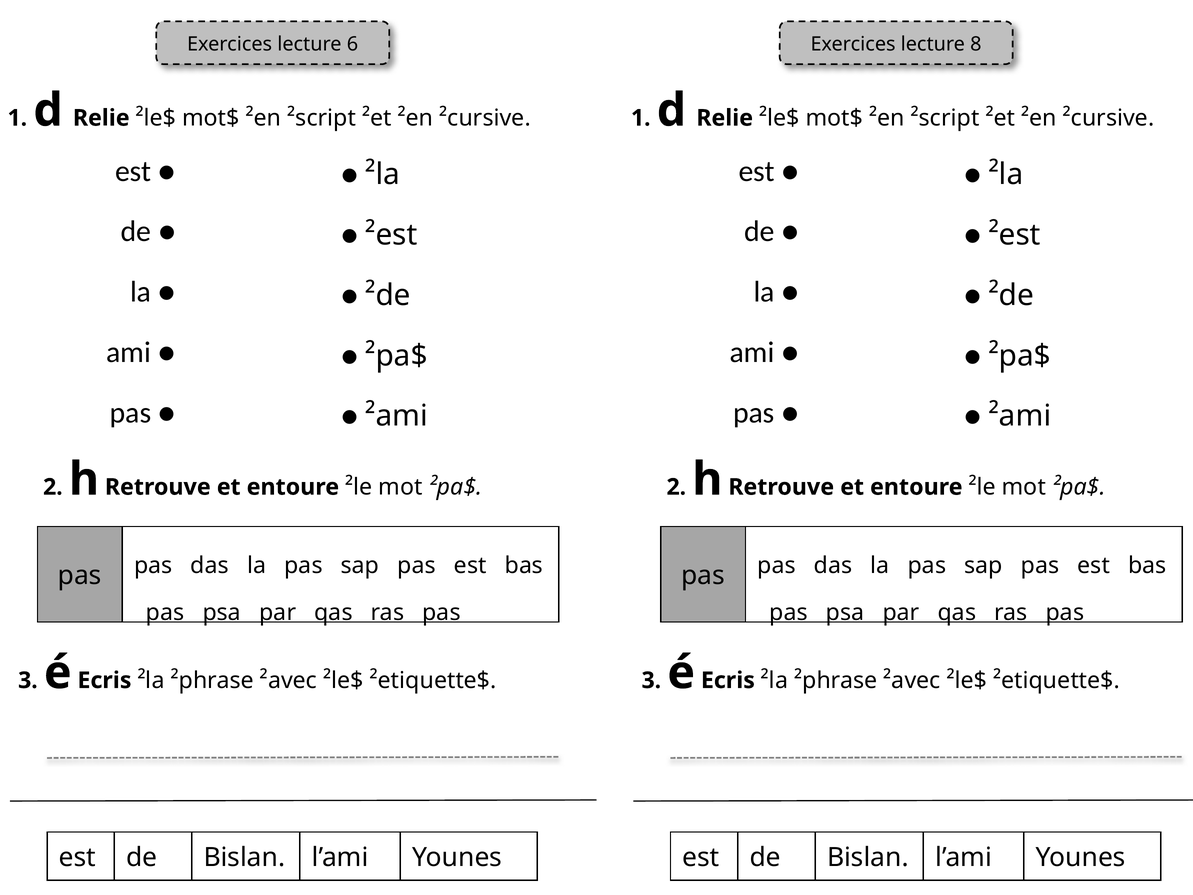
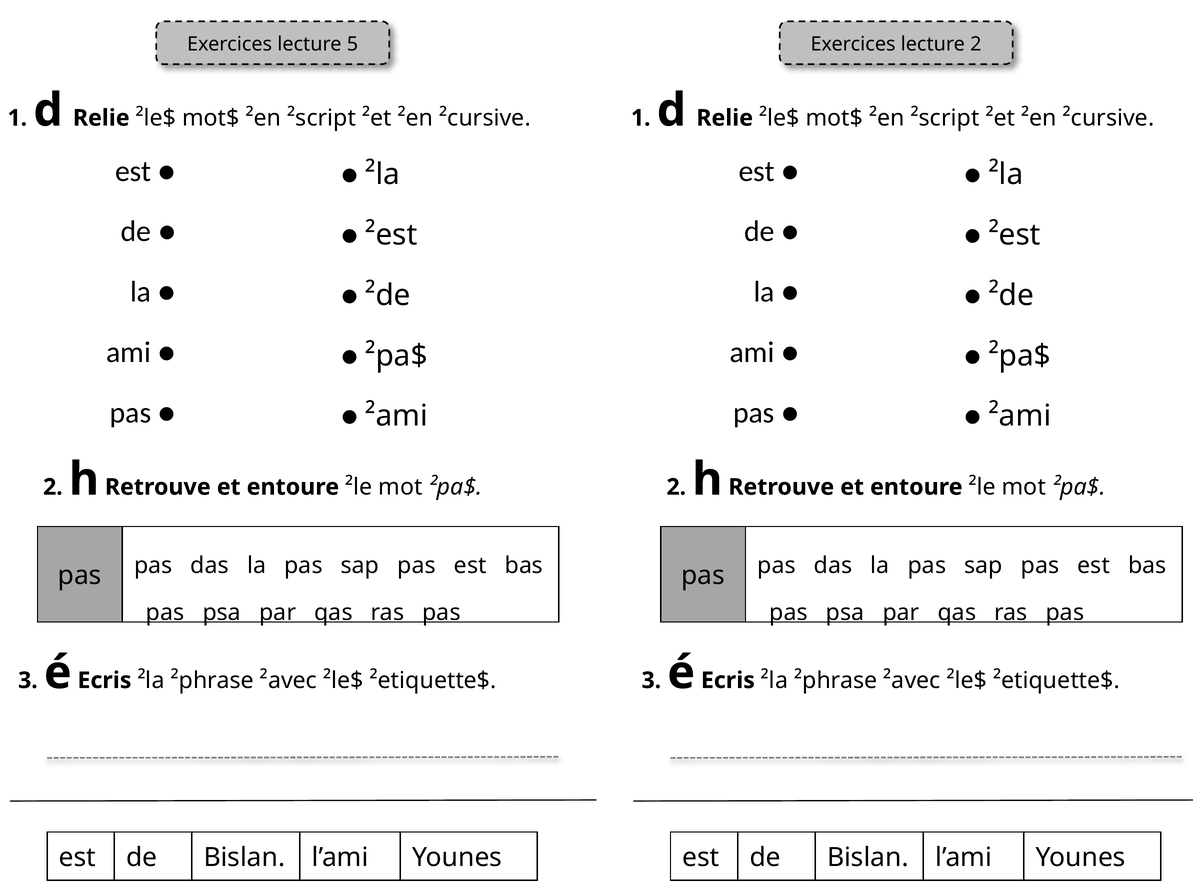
6: 6 -> 5
lecture 8: 8 -> 2
